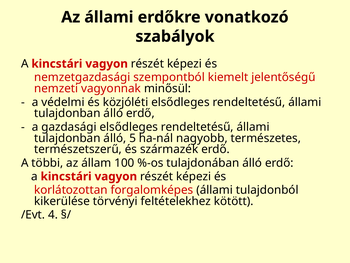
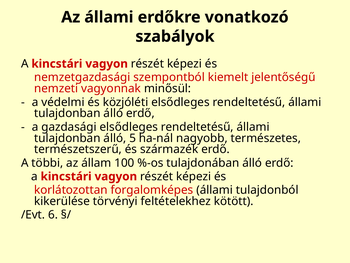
4: 4 -> 6
